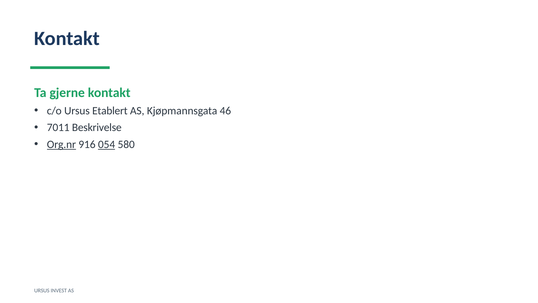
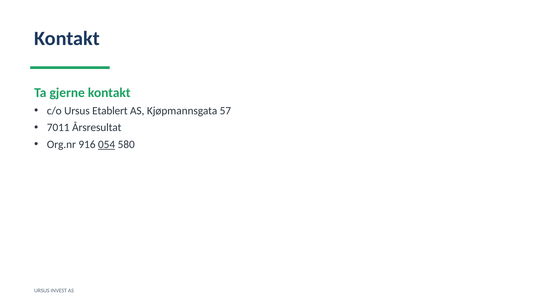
46: 46 -> 57
Beskrivelse: Beskrivelse -> Årsresultat
Org.nr underline: present -> none
